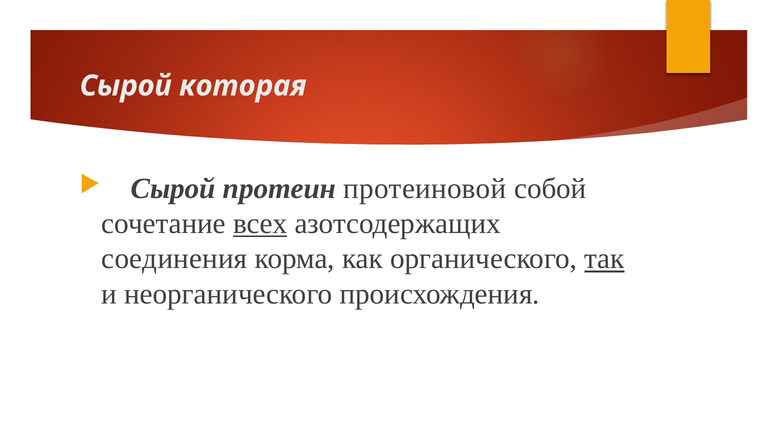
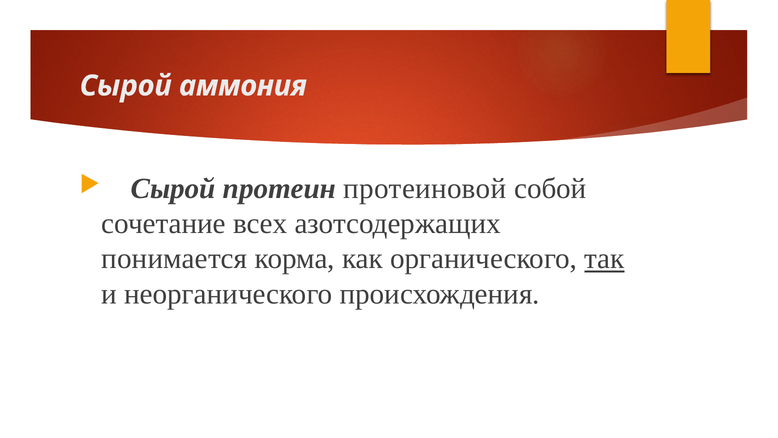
которая: которая -> аммония
всех underline: present -> none
соединения: соединения -> понимается
